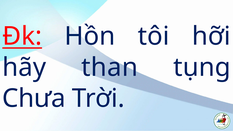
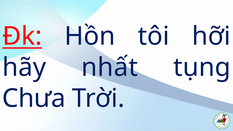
than: than -> nhất
